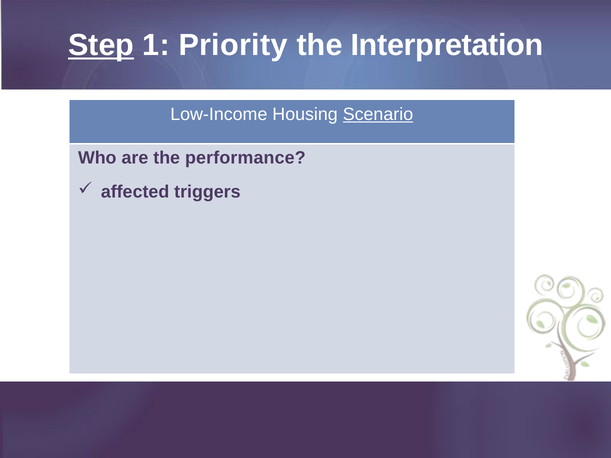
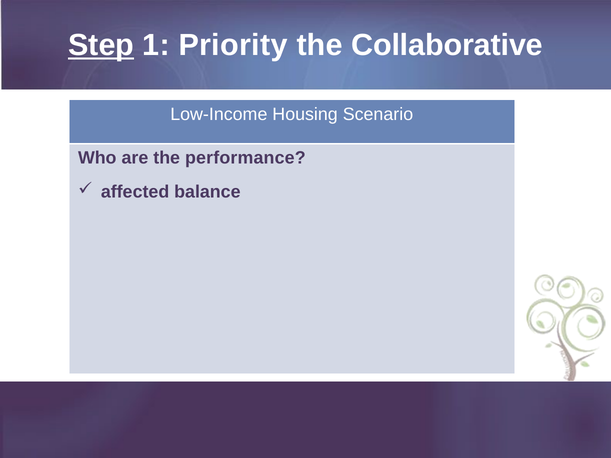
Interpretation: Interpretation -> Collaborative
Scenario underline: present -> none
triggers: triggers -> balance
